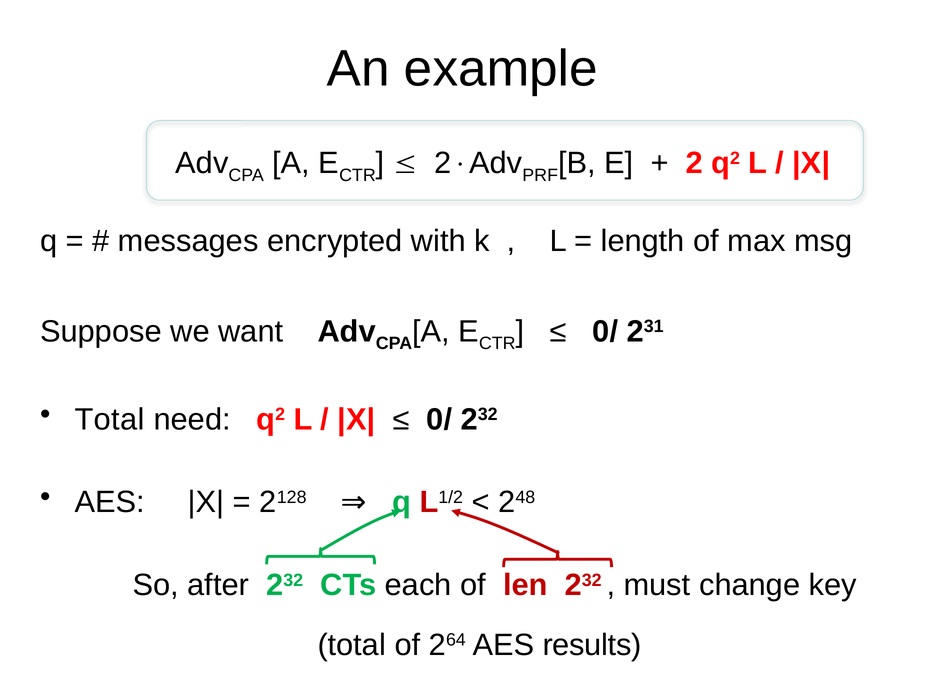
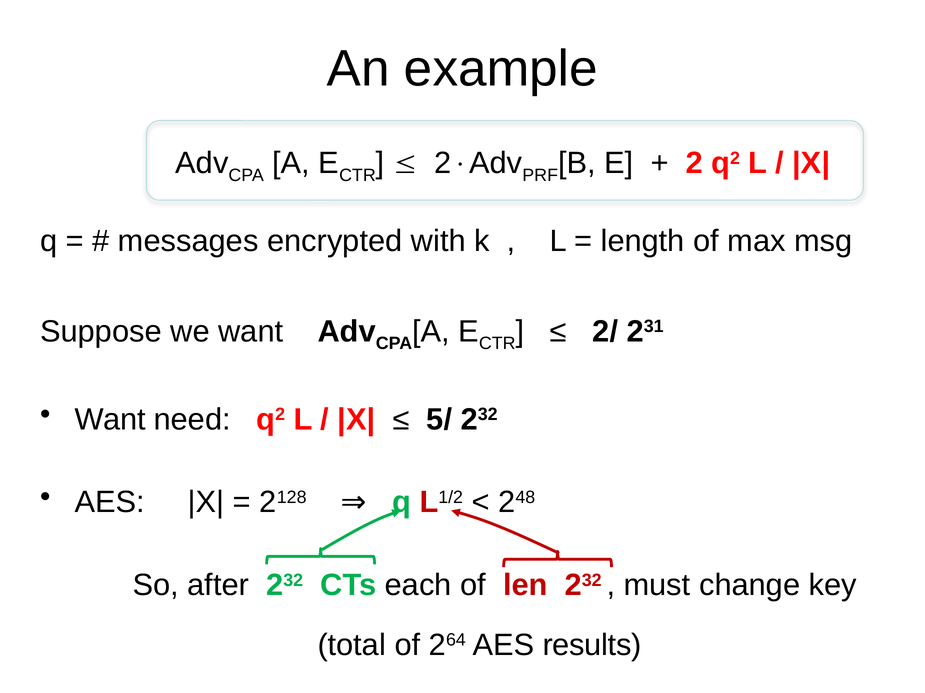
0/ at (605, 332): 0/ -> 2/
Total at (110, 420): Total -> Want
0/ at (439, 420): 0/ -> 5/
